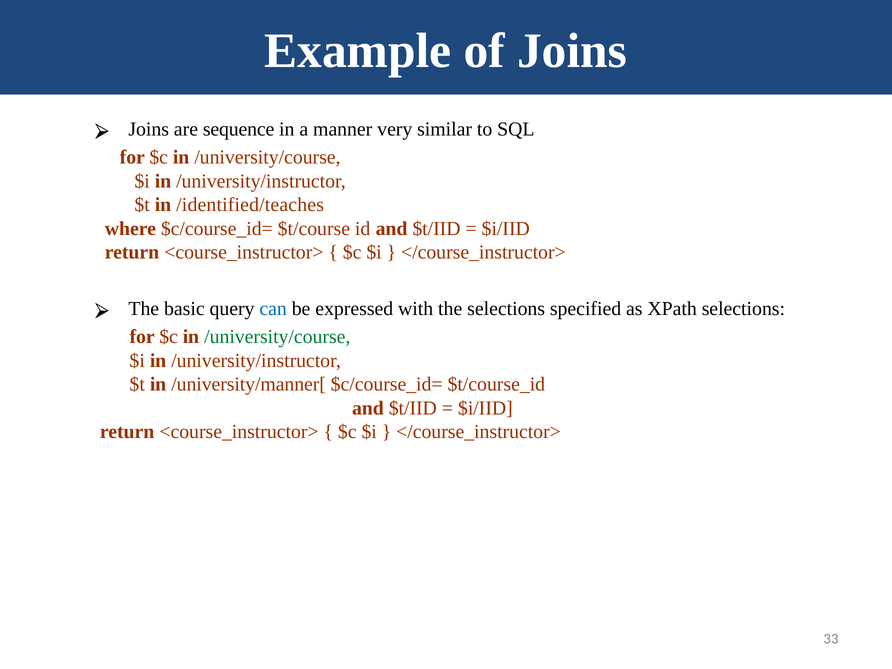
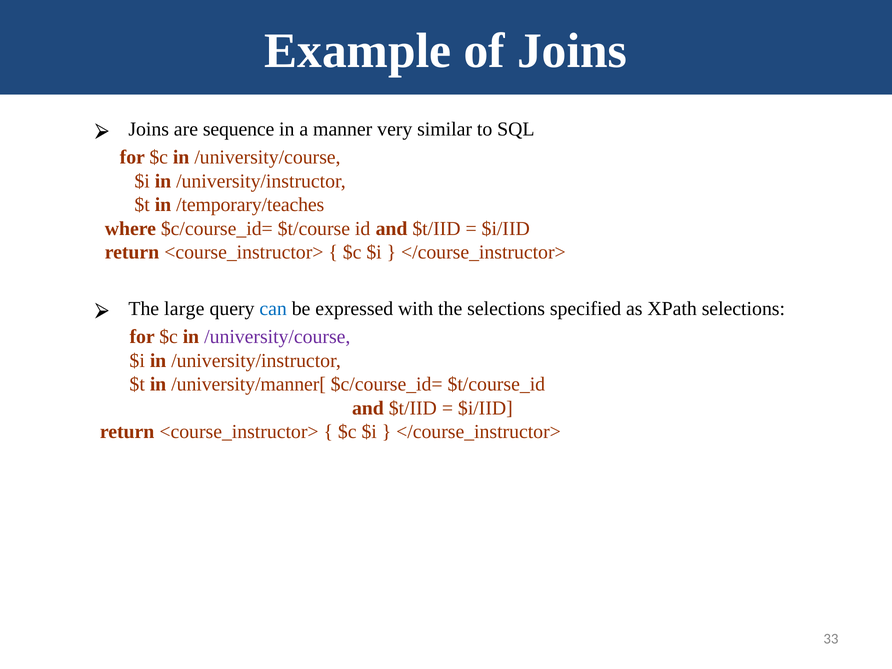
/identified/teaches: /identified/teaches -> /temporary/teaches
basic: basic -> large
/university/course at (277, 337) colour: green -> purple
